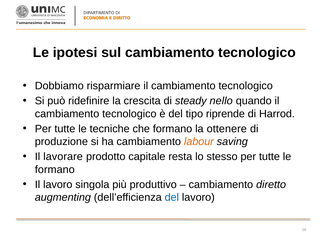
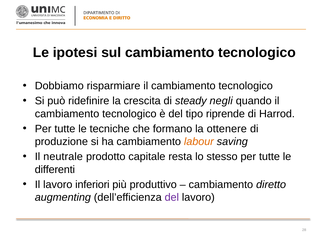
nello: nello -> negli
lavorare: lavorare -> neutrale
formano at (55, 170): formano -> differenti
singola: singola -> inferiori
del at (172, 198) colour: blue -> purple
